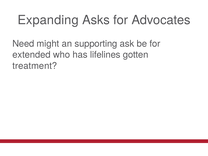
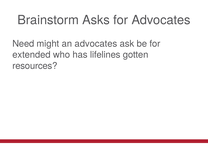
Expanding: Expanding -> Brainstorm
an supporting: supporting -> advocates
treatment: treatment -> resources
